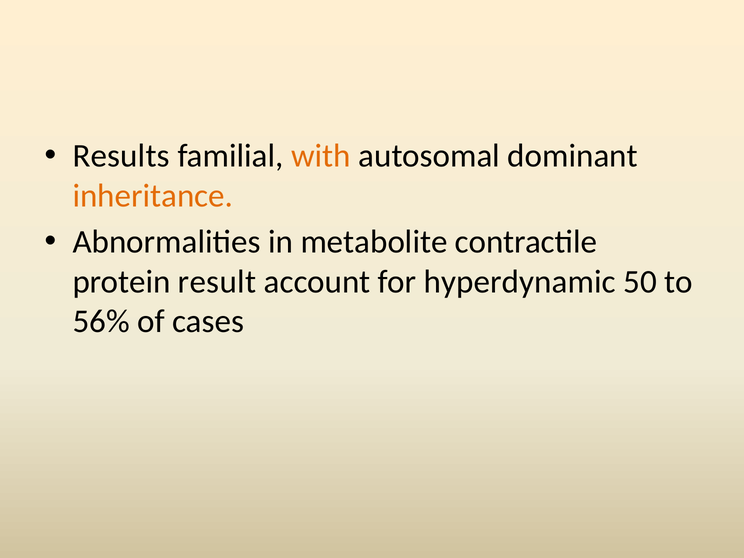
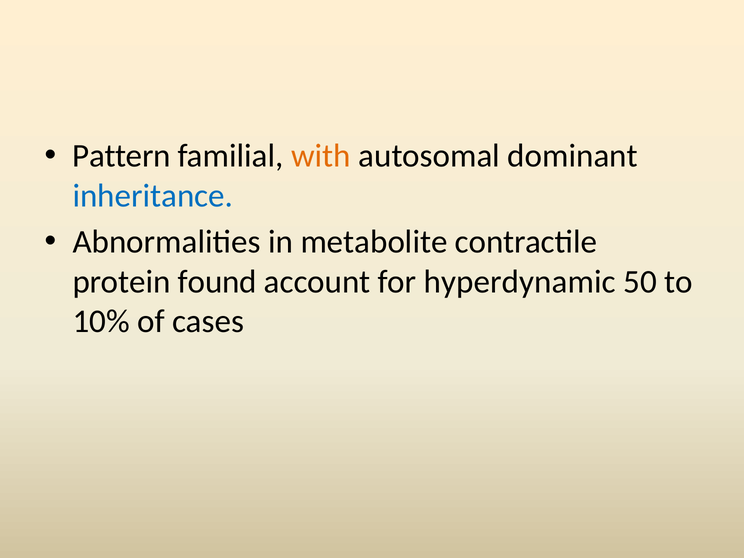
Results: Results -> Pattern
inheritance colour: orange -> blue
result: result -> found
56%: 56% -> 10%
